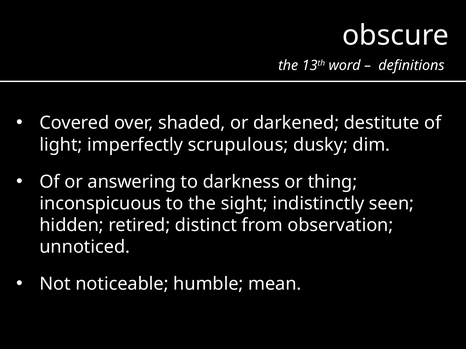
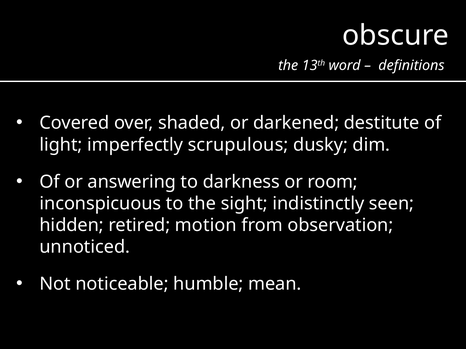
thing: thing -> room
distinct: distinct -> motion
